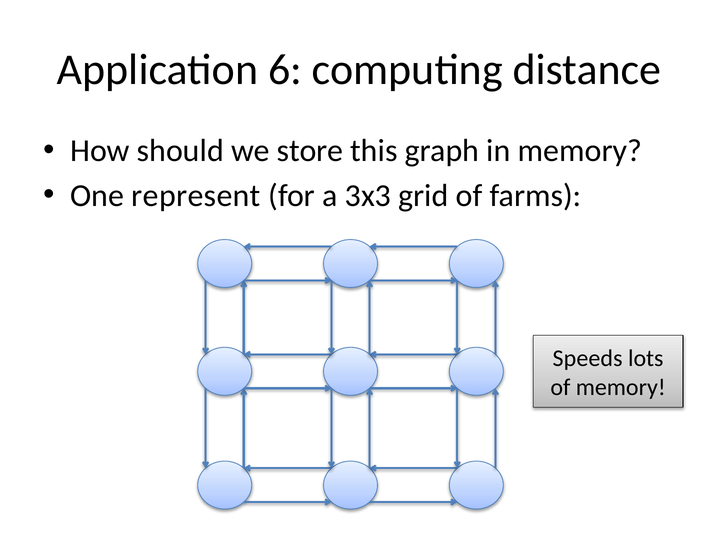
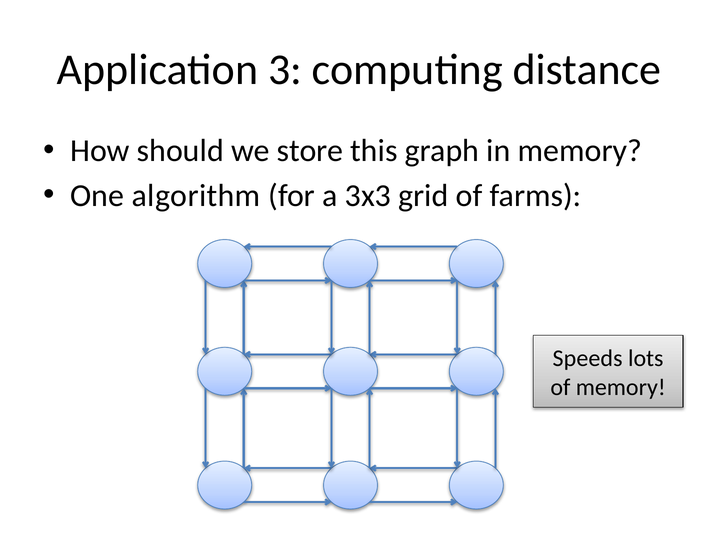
6: 6 -> 3
represent: represent -> algorithm
